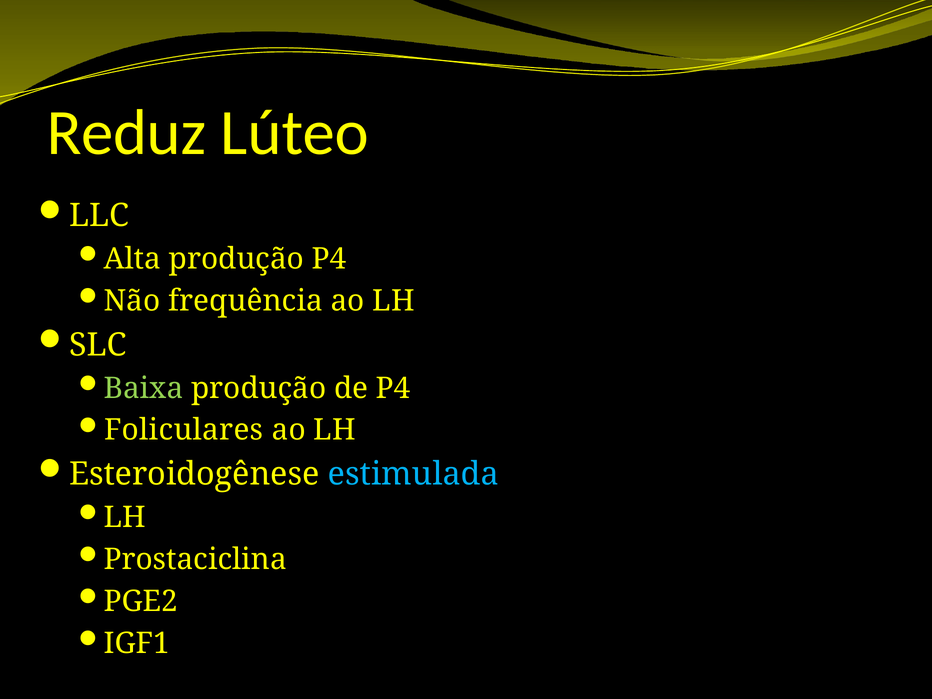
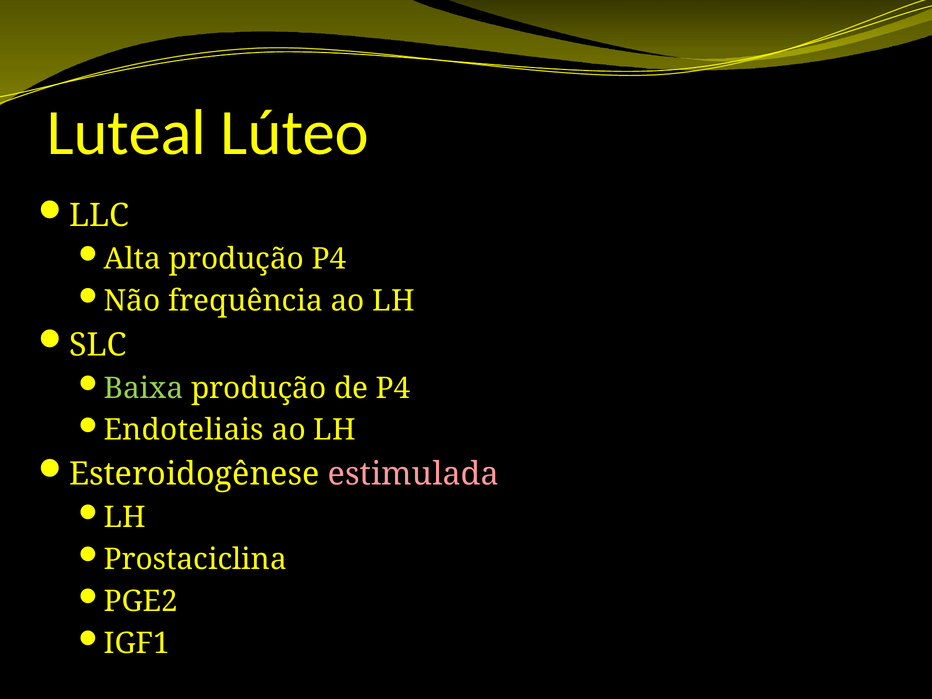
Reduz: Reduz -> Luteal
Foliculares: Foliculares -> Endoteliais
estimulada colour: light blue -> pink
